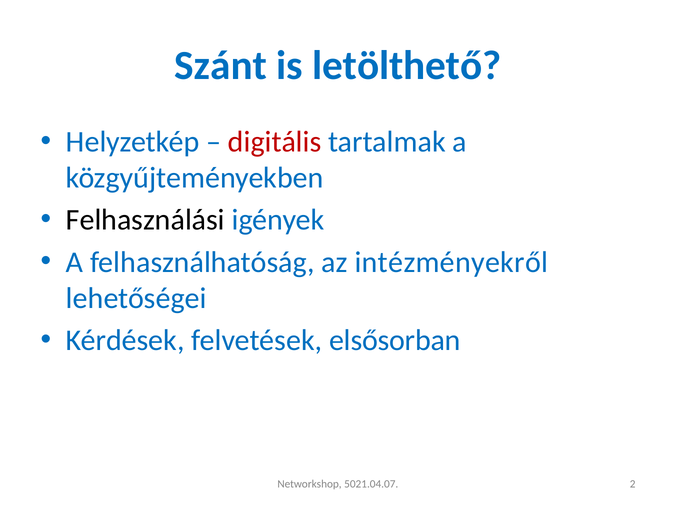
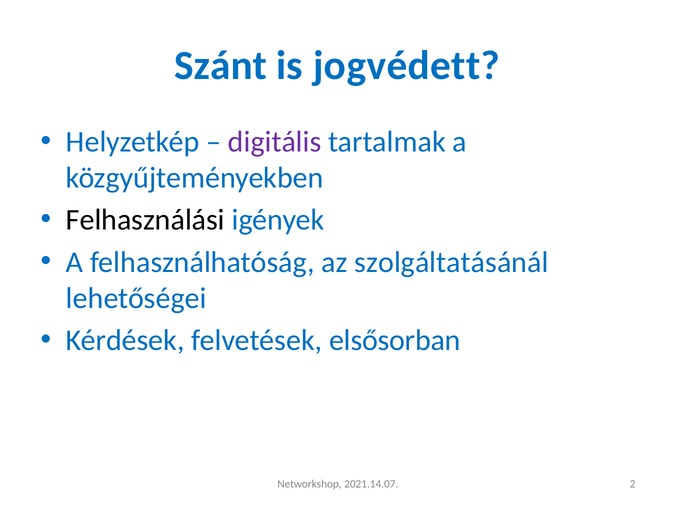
letölthető: letölthető -> jogvédett
digitális colour: red -> purple
intézményekről: intézményekről -> szolgáltatásánál
5021.04.07: 5021.04.07 -> 2021.14.07
